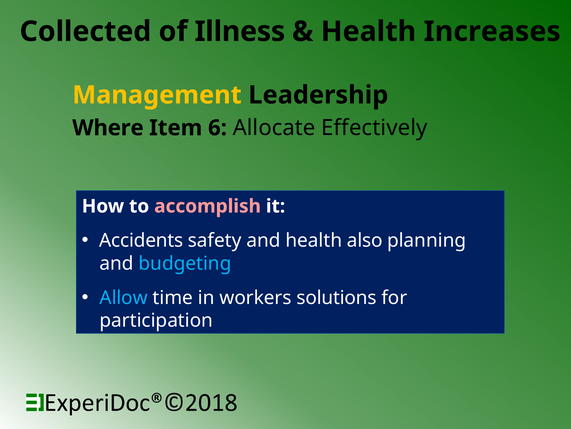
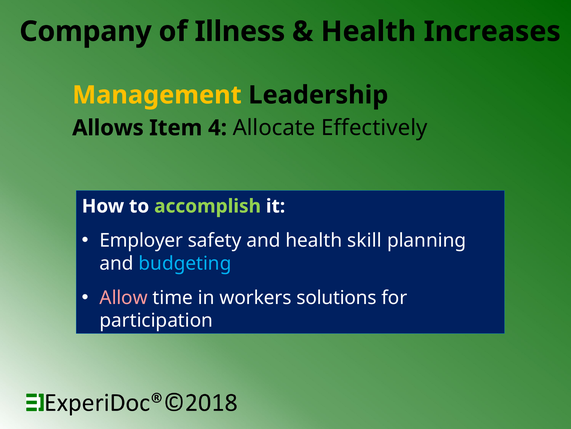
Collected: Collected -> Company
Where: Where -> Allows
6: 6 -> 4
accomplish colour: pink -> light green
Accidents: Accidents -> Employer
also: also -> skill
Allow colour: light blue -> pink
